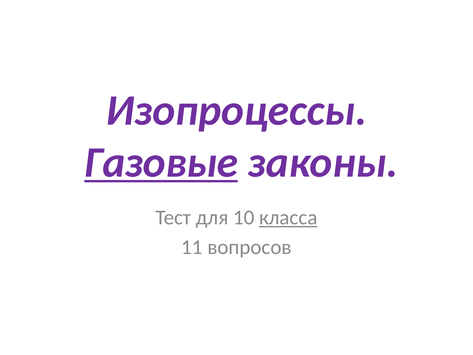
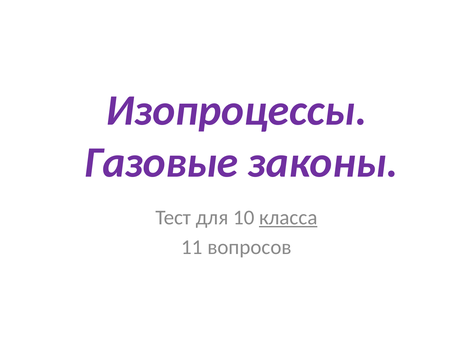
Газовые underline: present -> none
